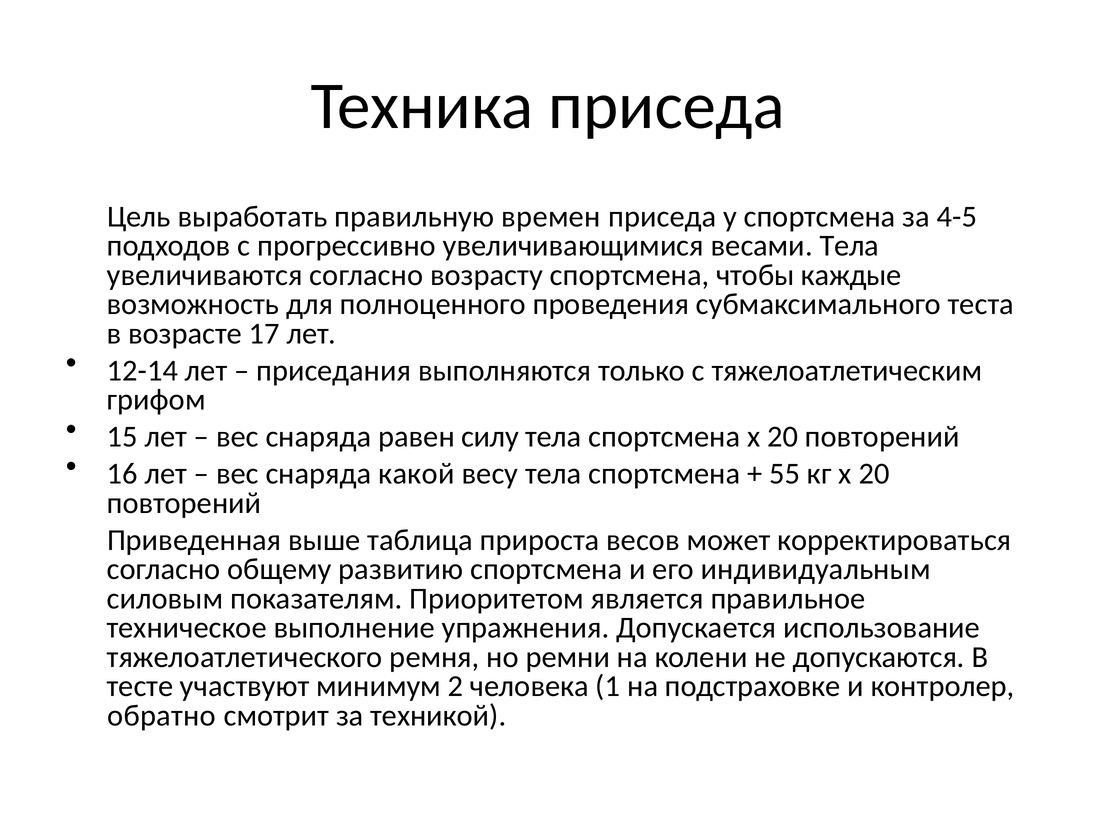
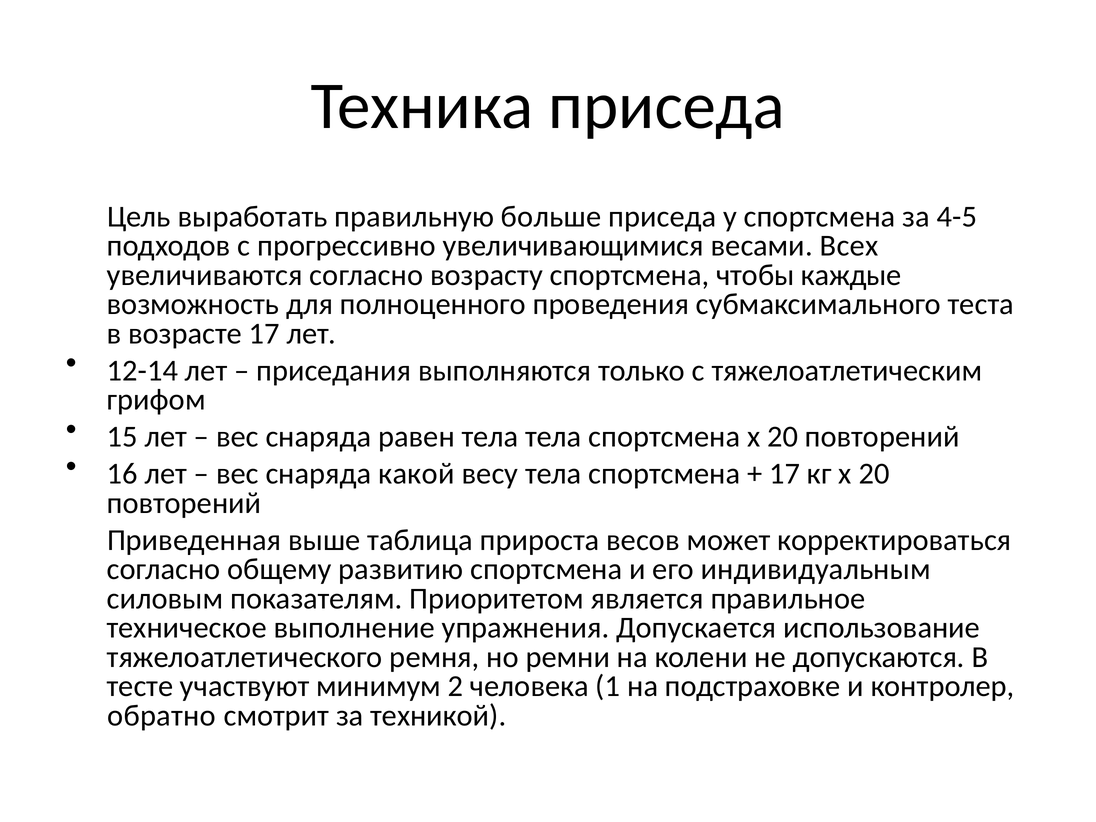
времен: времен -> больше
весами Тела: Тела -> Всех
равен силу: силу -> тела
55 at (785, 474): 55 -> 17
